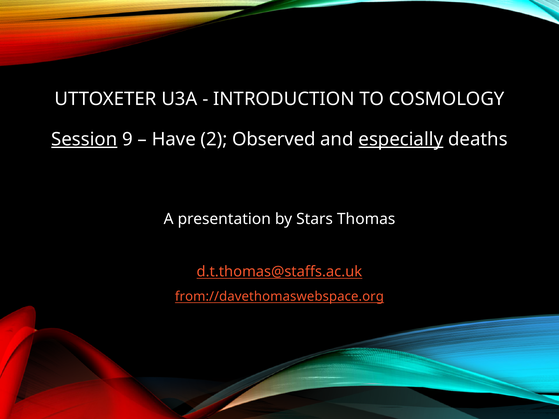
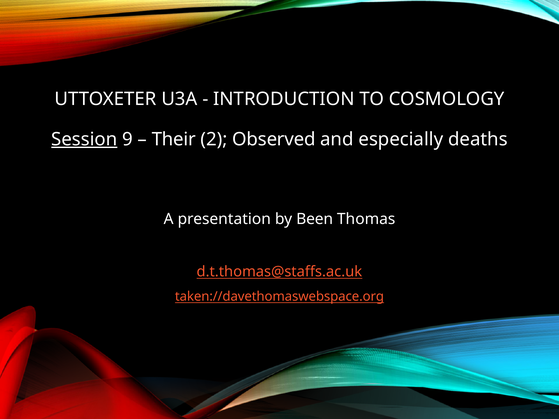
Have: Have -> Their
especially underline: present -> none
Stars: Stars -> Been
from://davethomaswebspace.org: from://davethomaswebspace.org -> taken://davethomaswebspace.org
